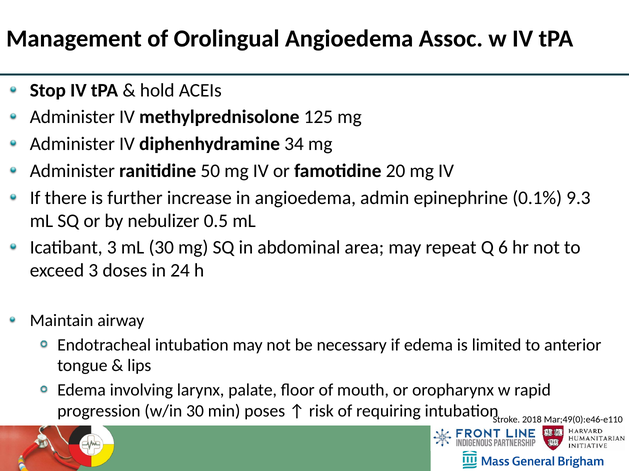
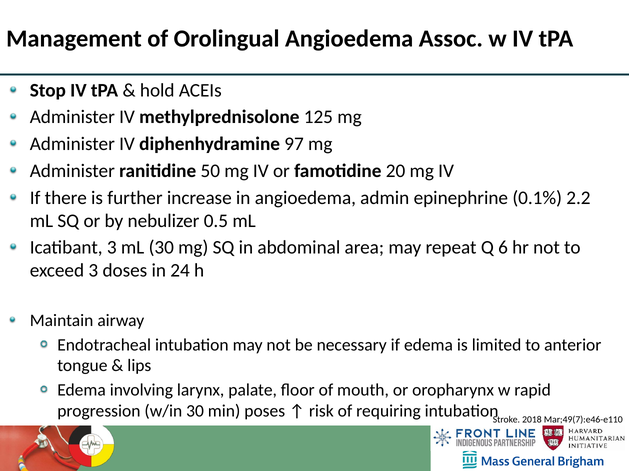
34: 34 -> 97
9.3: 9.3 -> 2.2
Mar;49(0):e46-e110: Mar;49(0):e46-e110 -> Mar;49(7):e46-e110
